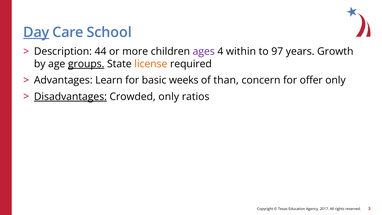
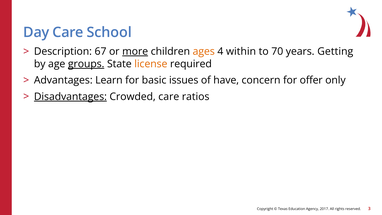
Day underline: present -> none
44: 44 -> 67
more underline: none -> present
ages colour: purple -> orange
97: 97 -> 70
Growth: Growth -> Getting
weeks: weeks -> issues
than: than -> have
Crowded only: only -> care
